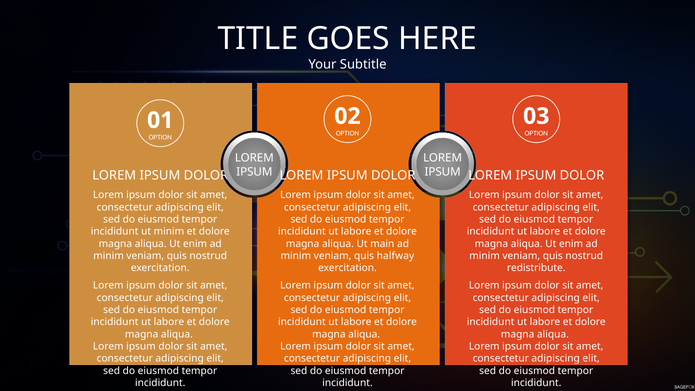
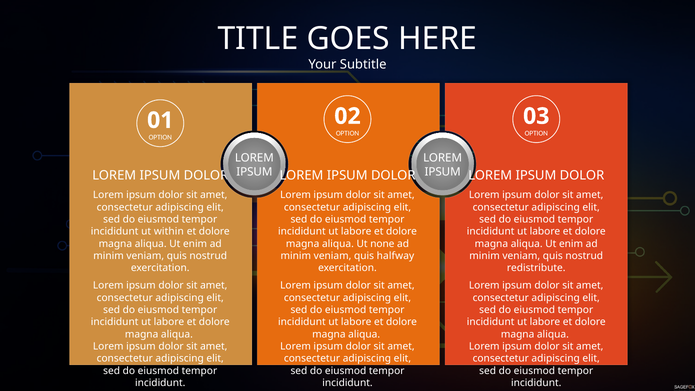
ut minim: minim -> within
main: main -> none
